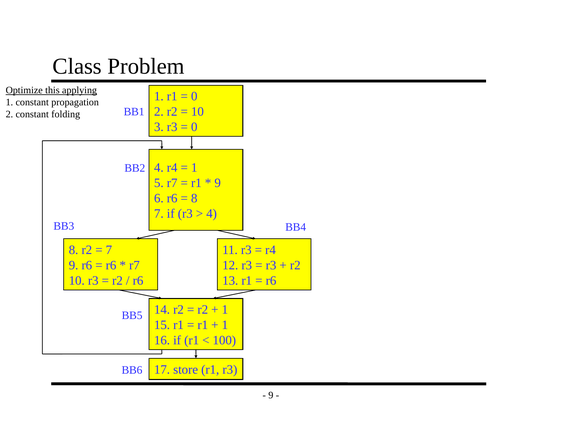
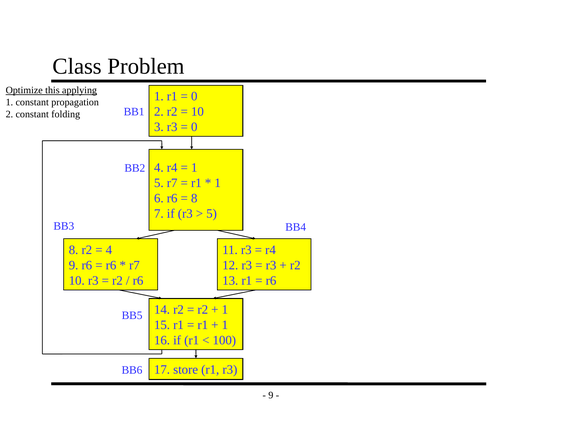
9 at (218, 183): 9 -> 1
4 at (212, 214): 4 -> 5
7 at (109, 250): 7 -> 4
